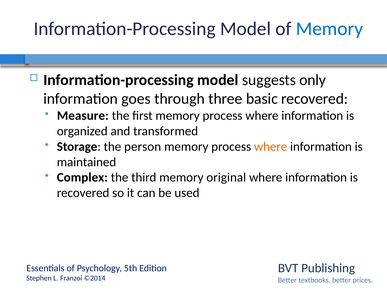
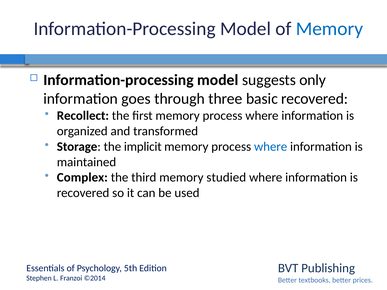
Measure: Measure -> Recollect
person: person -> implicit
where at (271, 147) colour: orange -> blue
original: original -> studied
